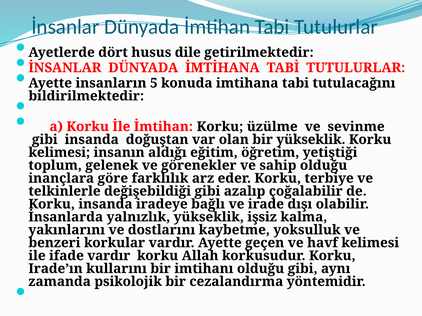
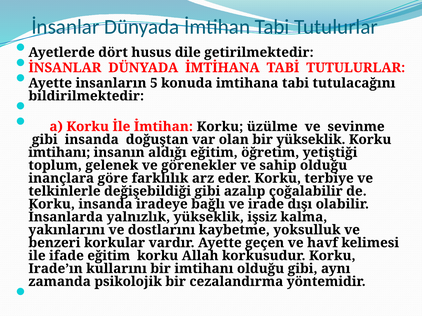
kelimesi at (59, 153): kelimesi -> imtihanı
ifade vardır: vardır -> eğitim
